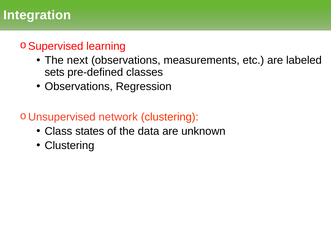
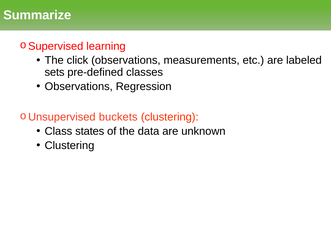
Integration: Integration -> Summarize
next: next -> click
network: network -> buckets
